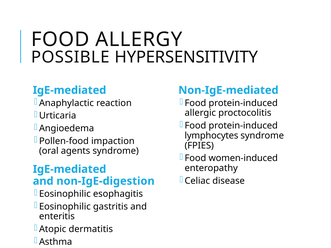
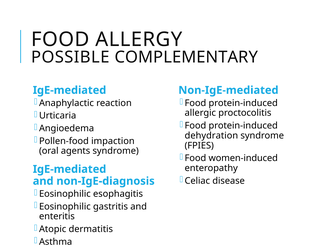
HYPERSENSITIVITY: HYPERSENSITIVITY -> COMPLEMENTARY
lymphocytes: lymphocytes -> dehydration
non-IgE-digestion: non-IgE-digestion -> non-IgE-diagnosis
